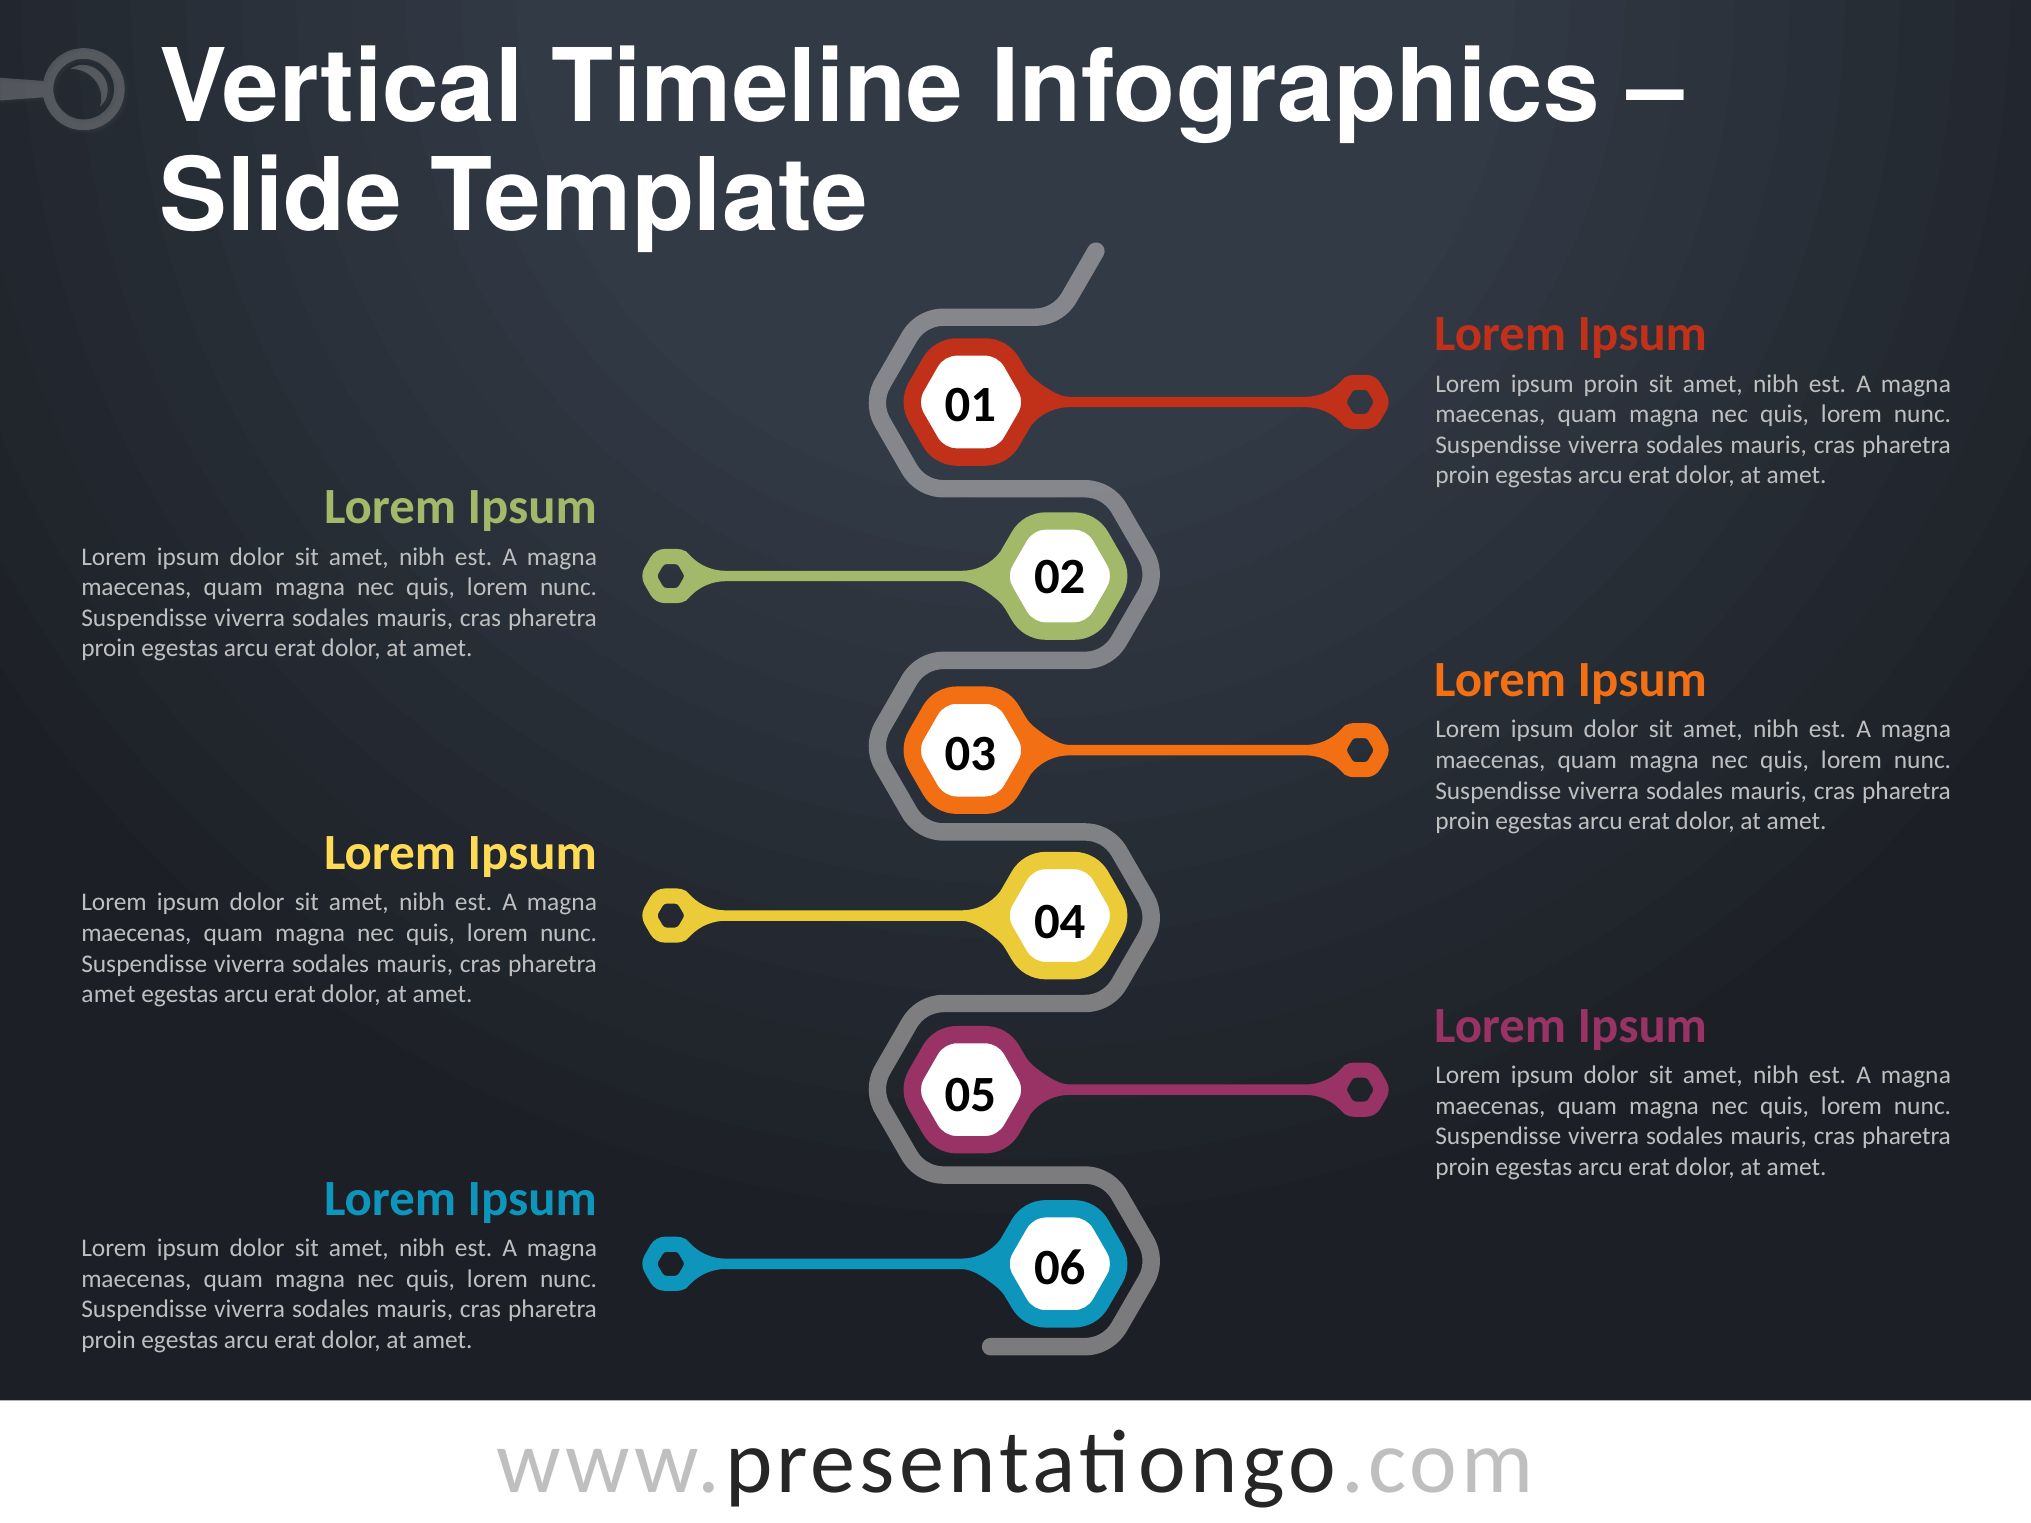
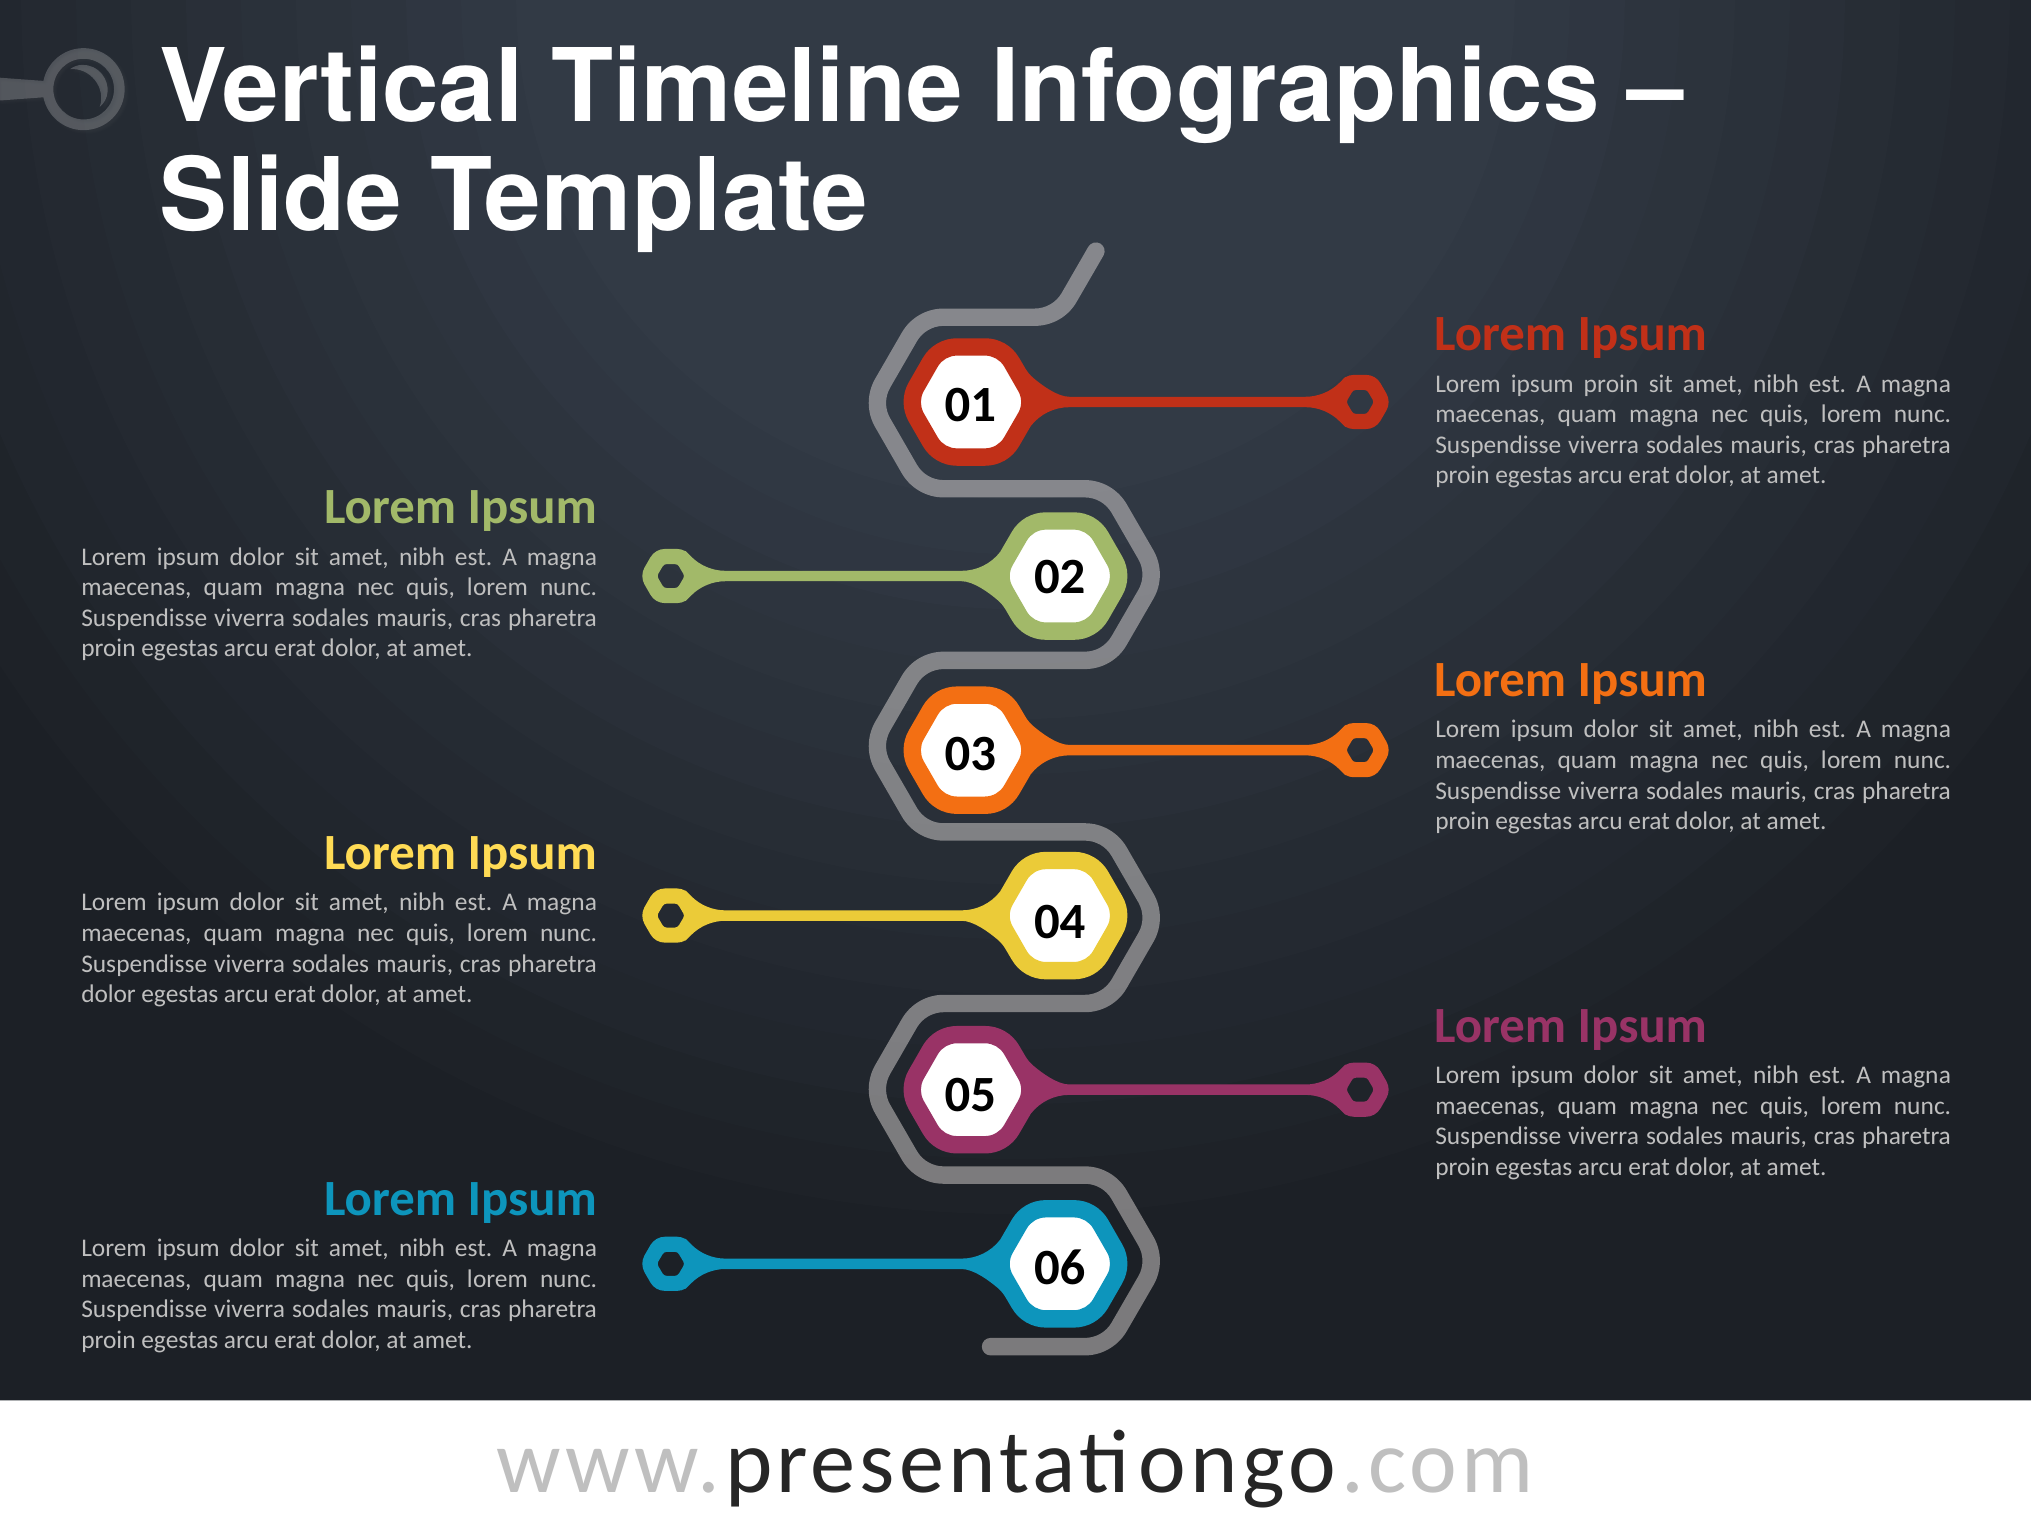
amet at (108, 994): amet -> dolor
